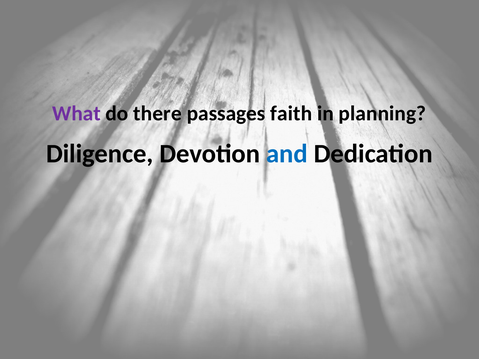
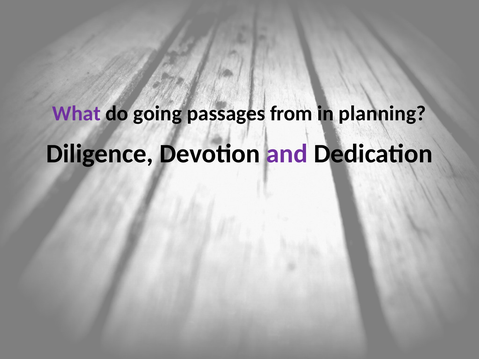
there: there -> going
faith: faith -> from
and colour: blue -> purple
